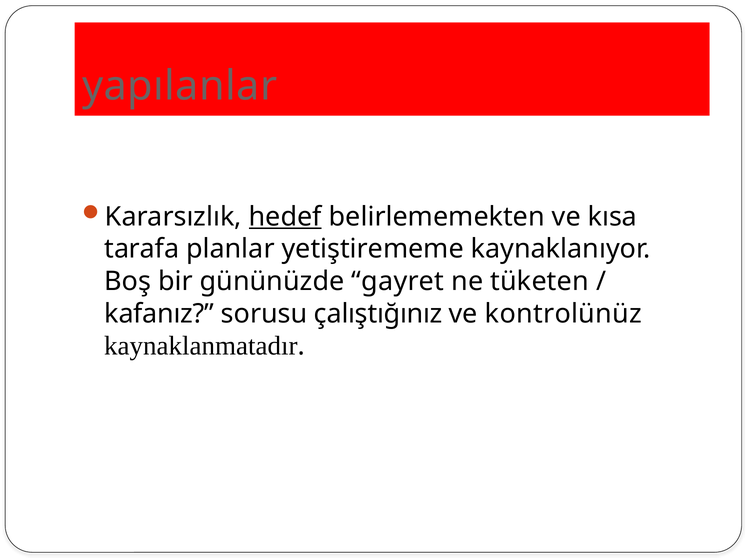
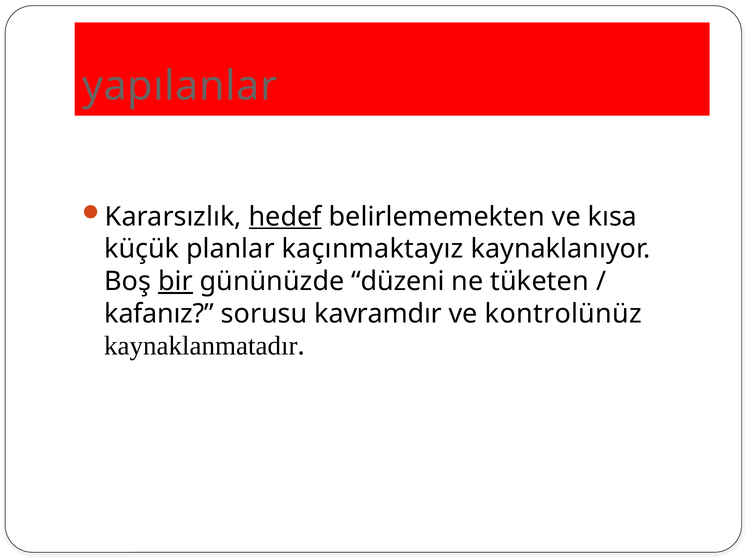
tarafa: tarafa -> küçük
yetiştirememe: yetiştirememe -> kaçınmaktayız
bir underline: none -> present
gayret: gayret -> düzeni
çalıştığınız: çalıştığınız -> kavramdır
